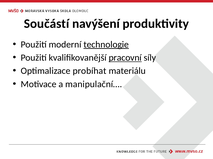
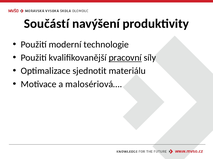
technologie underline: present -> none
probíhat: probíhat -> sjednotit
manipulační…: manipulační… -> malosériová…
